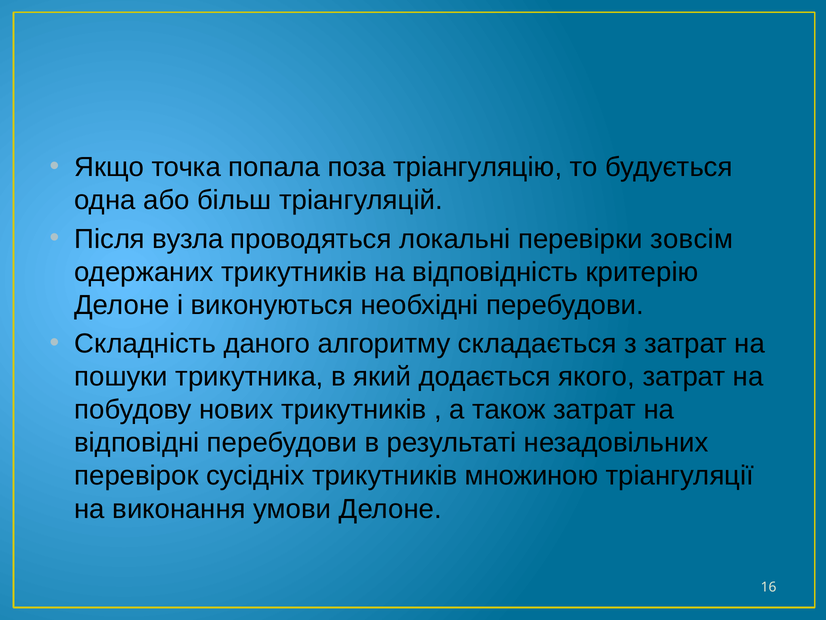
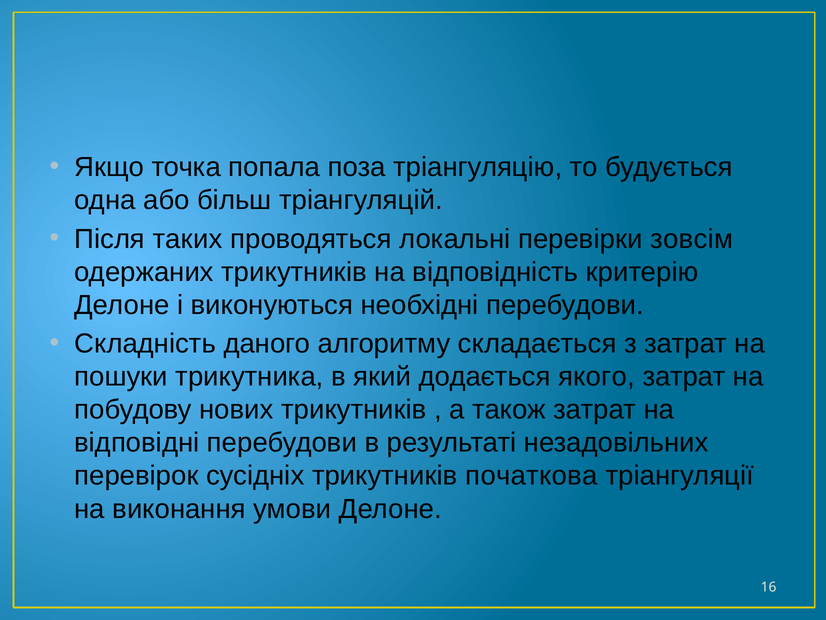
вузла: вузла -> таких
множиною: множиною -> початкова
